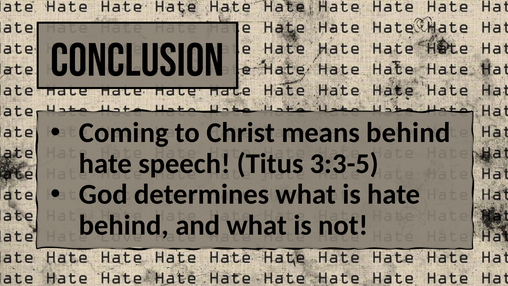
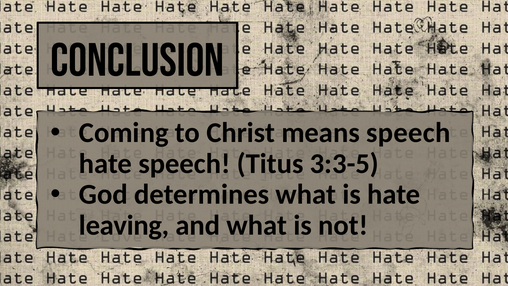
means behind: behind -> speech
behind at (124, 225): behind -> leaving
